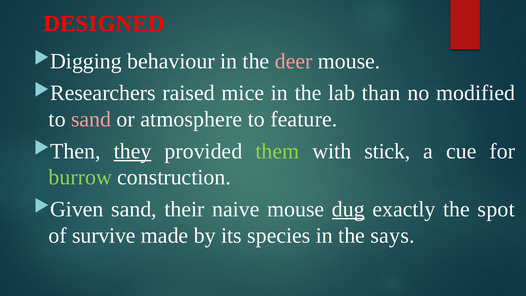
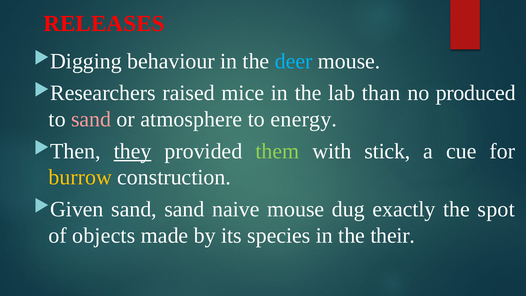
DESIGNED: DESIGNED -> RELEASES
deer colour: pink -> light blue
modified: modified -> produced
feature: feature -> energy
burrow colour: light green -> yellow
sand their: their -> sand
dug underline: present -> none
survive: survive -> objects
says: says -> their
